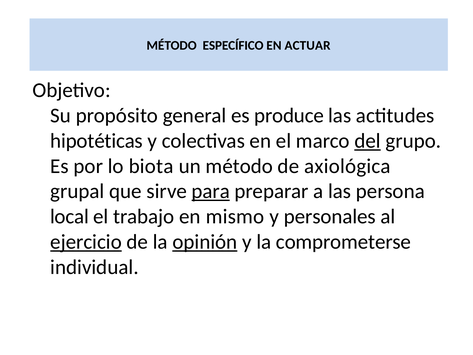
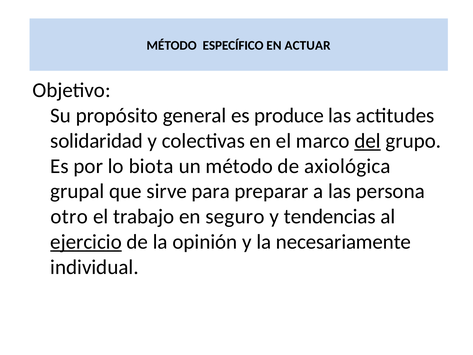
hipotéticas: hipotéticas -> solidaridad
para underline: present -> none
local: local -> otro
mismo: mismo -> seguro
personales: personales -> tendencias
opinión underline: present -> none
comprometerse: comprometerse -> necesariamente
